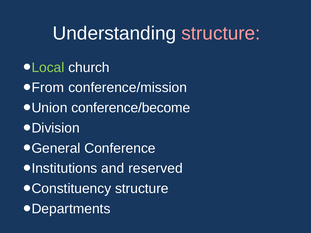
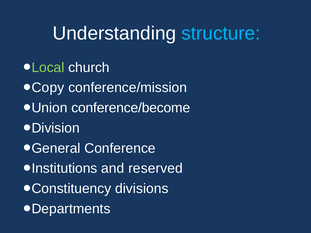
structure at (221, 33) colour: pink -> light blue
From: From -> Copy
Constituency structure: structure -> divisions
